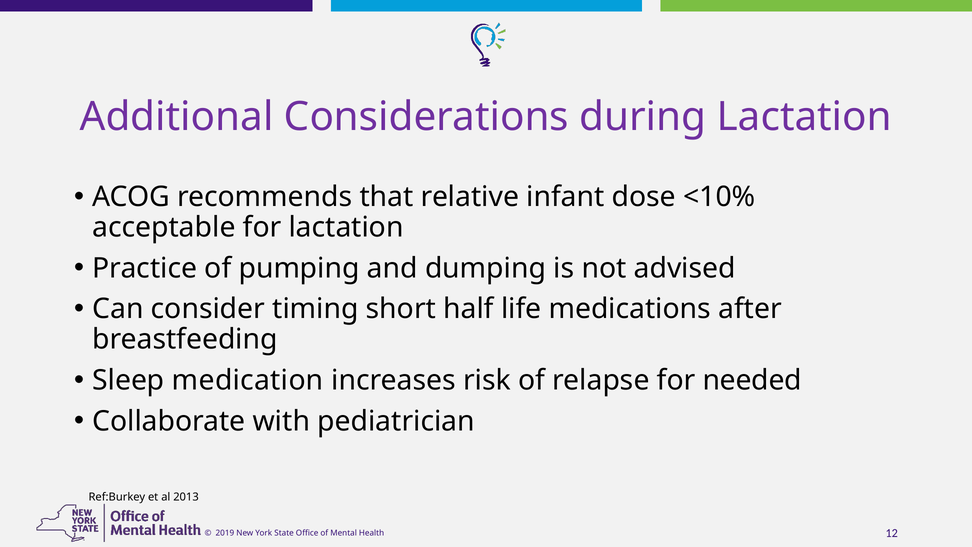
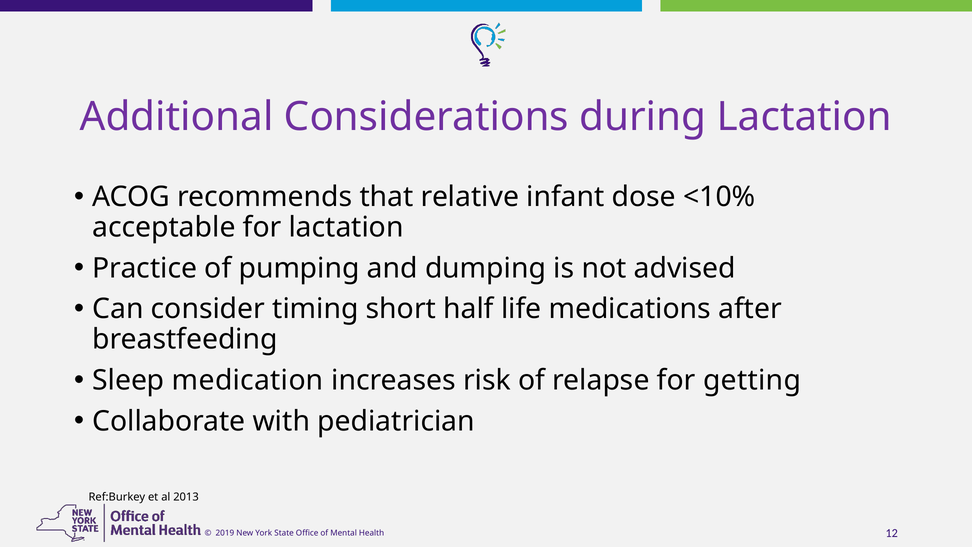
needed: needed -> getting
